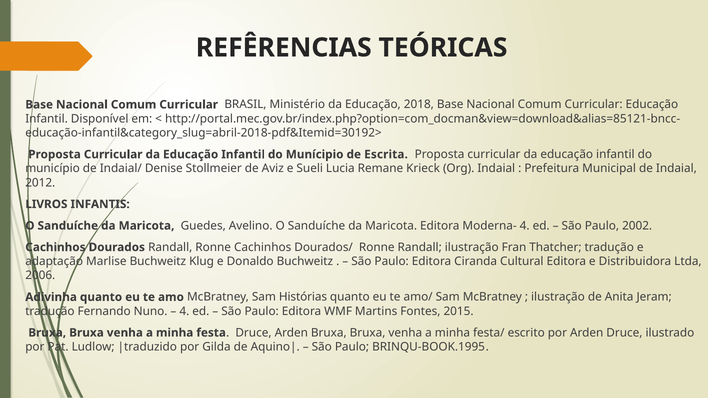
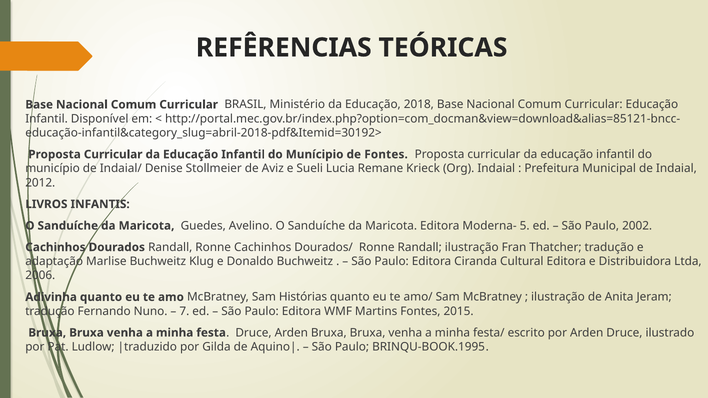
de Escrita: Escrita -> Fontes
Moderna- 4: 4 -> 5
4 at (184, 311): 4 -> 7
